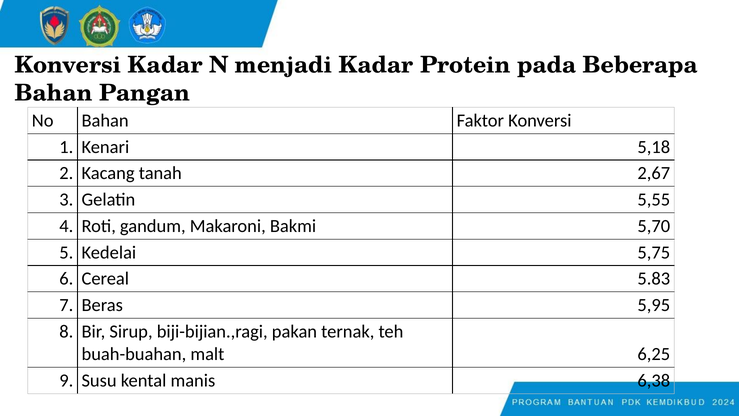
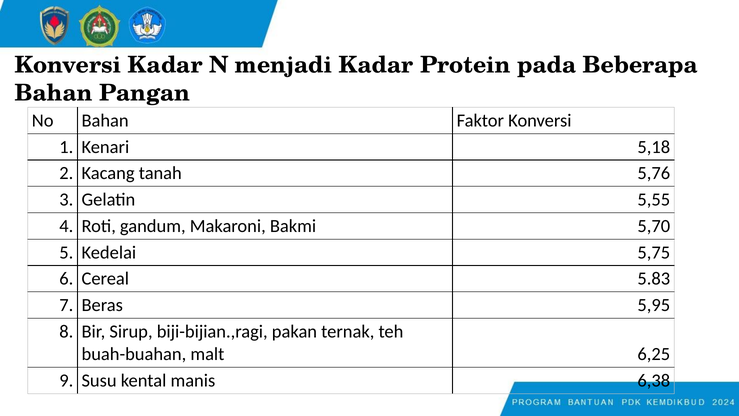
2,67: 2,67 -> 5,76
